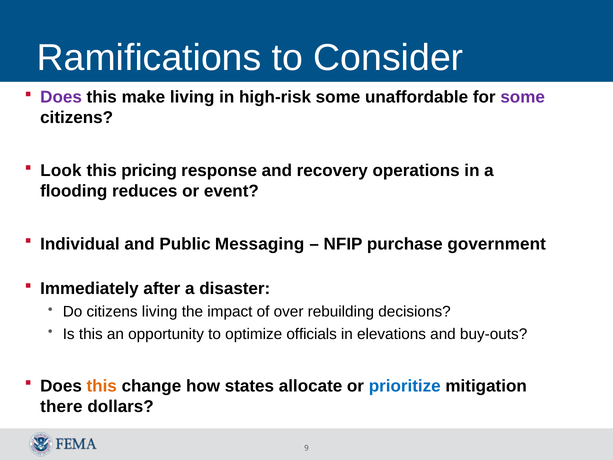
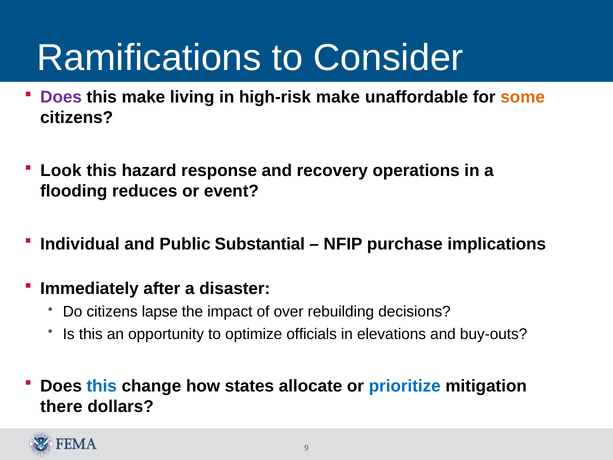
high-risk some: some -> make
some at (523, 97) colour: purple -> orange
pricing: pricing -> hazard
Messaging: Messaging -> Substantial
government: government -> implications
citizens living: living -> lapse
this at (102, 386) colour: orange -> blue
